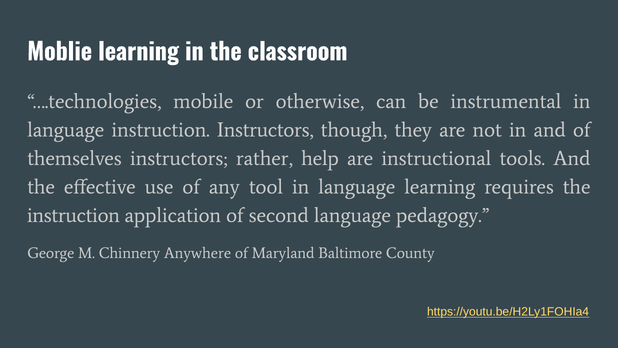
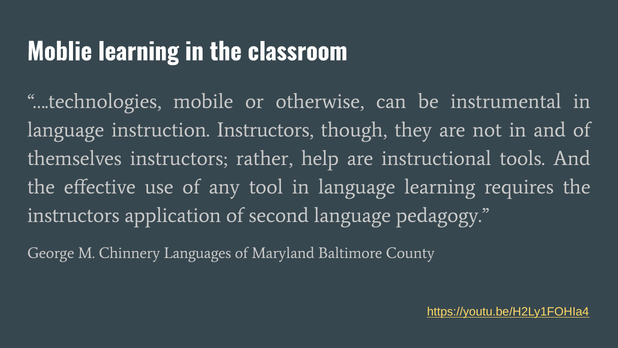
instruction at (73, 215): instruction -> instructors
Anywhere: Anywhere -> Languages
